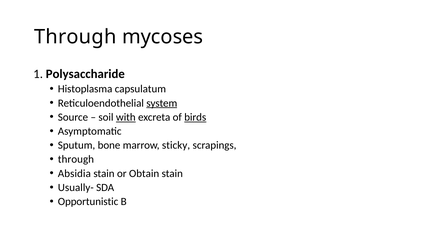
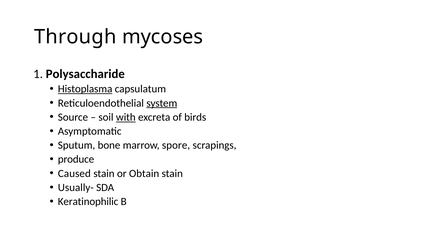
Histoplasma underline: none -> present
birds underline: present -> none
sticky: sticky -> spore
through at (76, 159): through -> produce
Absidia: Absidia -> Caused
Opportunistic: Opportunistic -> Keratinophilic
